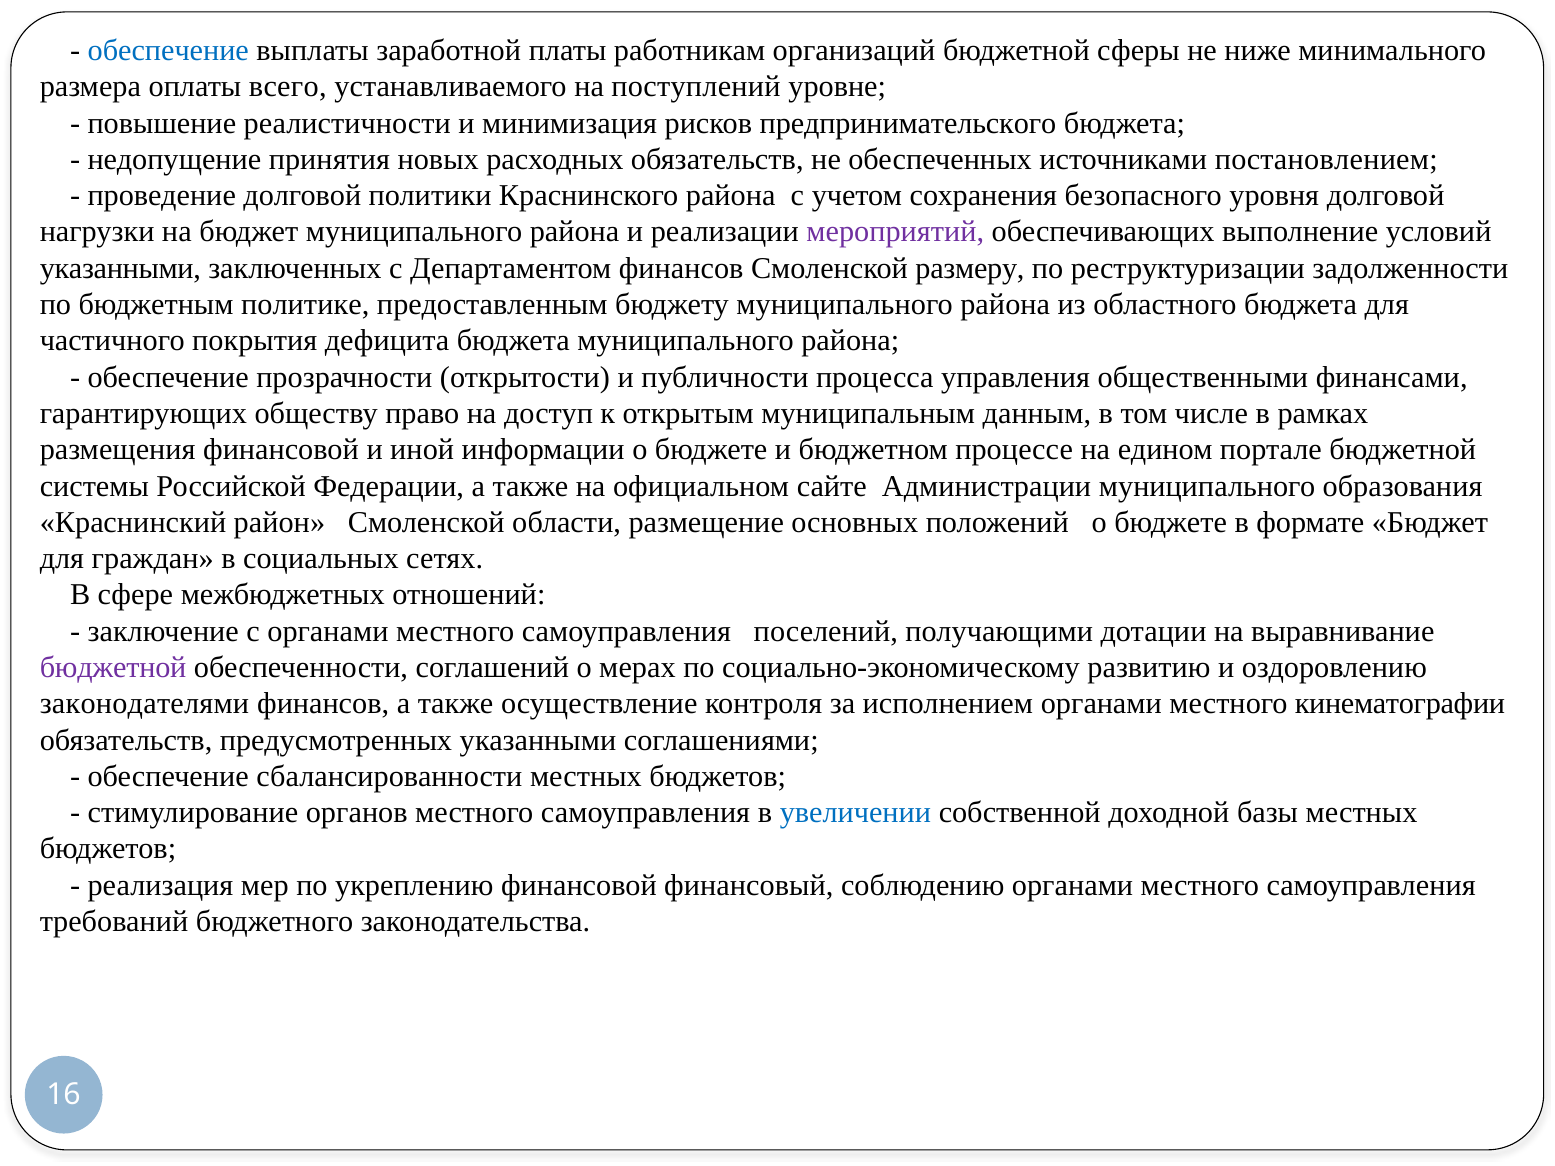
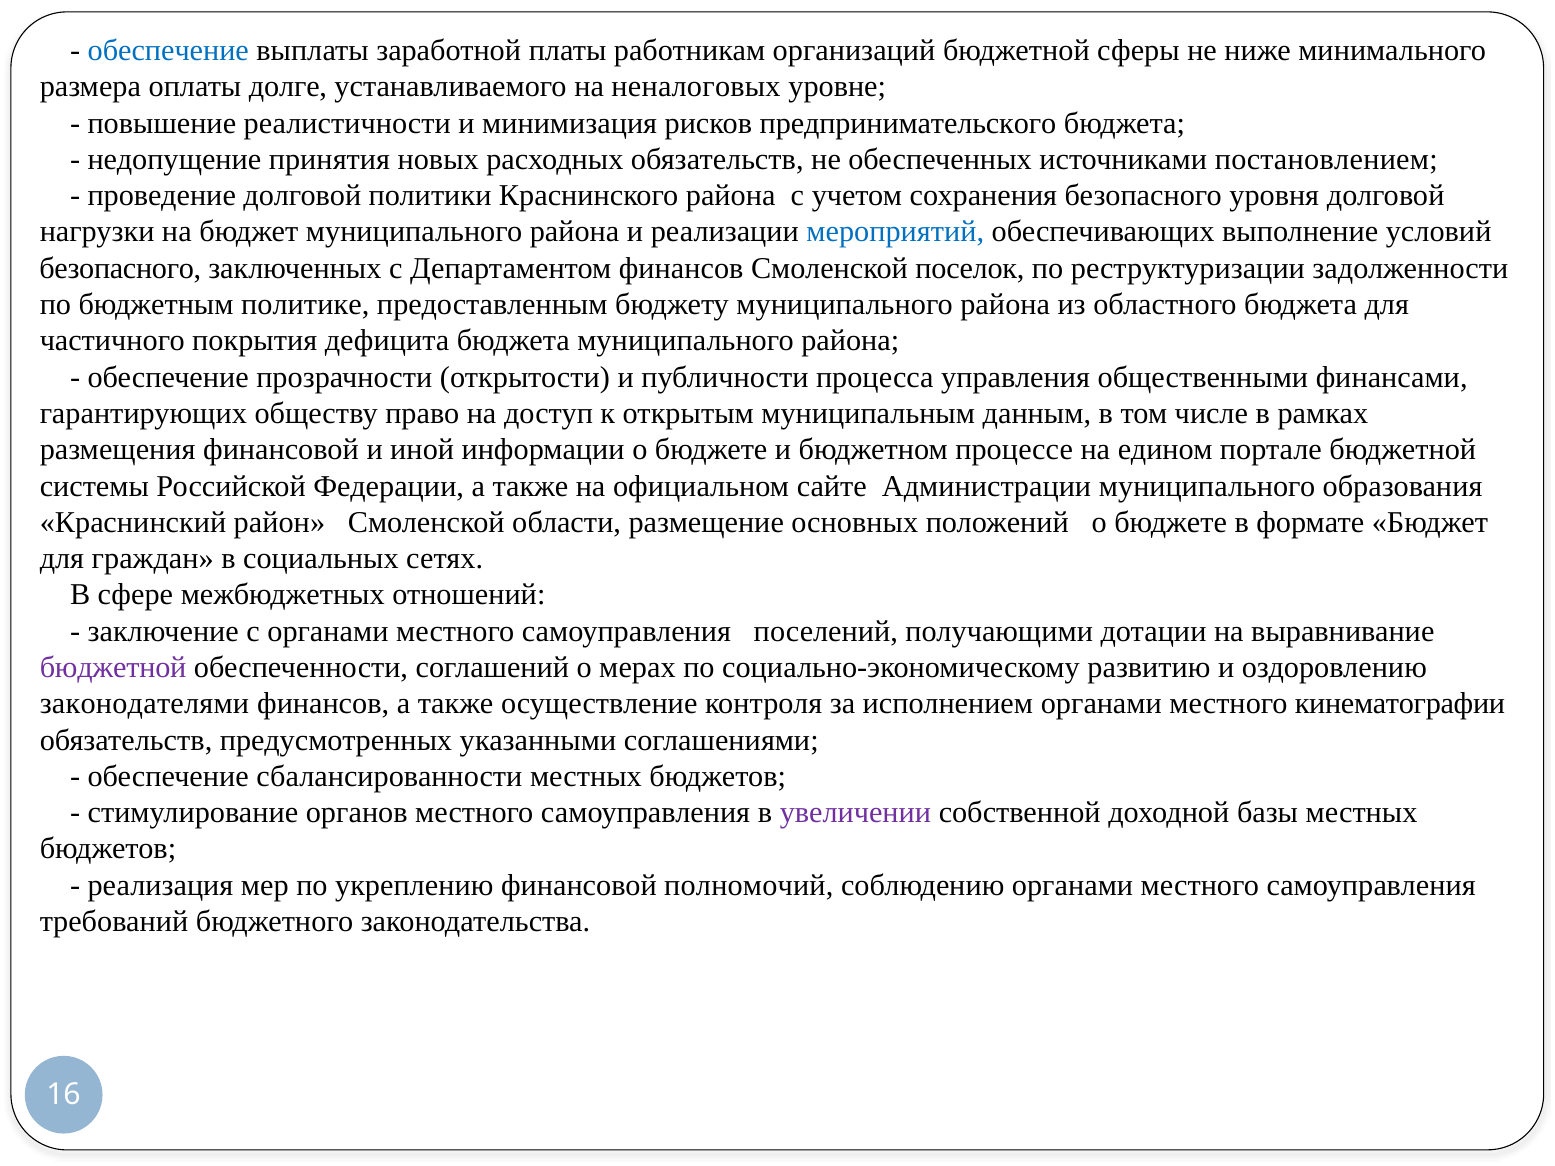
всего: всего -> долге
поступлений: поступлений -> неналоговых
мероприятий colour: purple -> blue
указанными at (120, 268): указанными -> безопасного
размеру: размеру -> поселок
увеличении colour: blue -> purple
финансовый: финансовый -> полномочий
